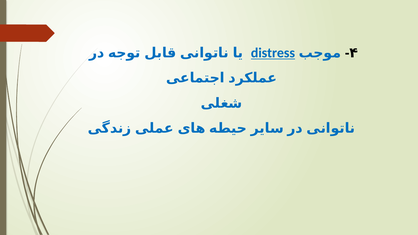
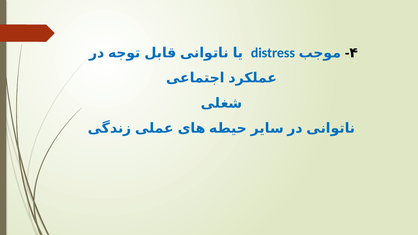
distress underline: present -> none
